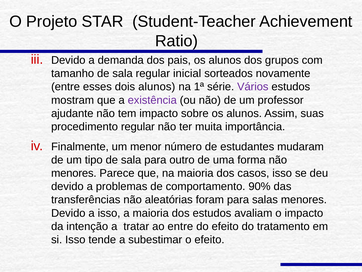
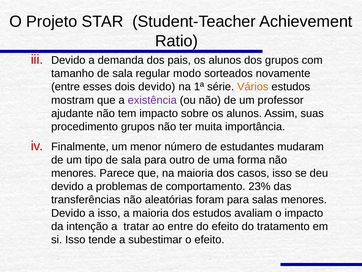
inicial: inicial -> modo
dois alunos: alunos -> devido
Vários colour: purple -> orange
procedimento regular: regular -> grupos
90%: 90% -> 23%
